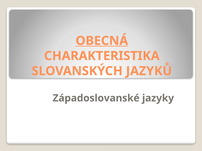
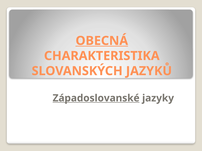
Západoslovanské underline: none -> present
